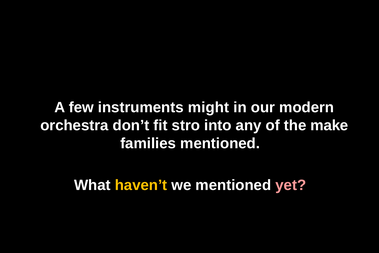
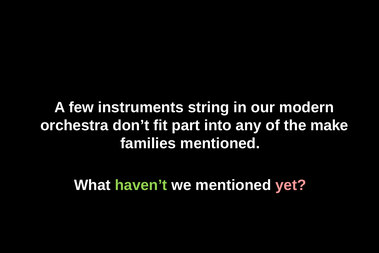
might: might -> string
stro: stro -> part
haven’t colour: yellow -> light green
